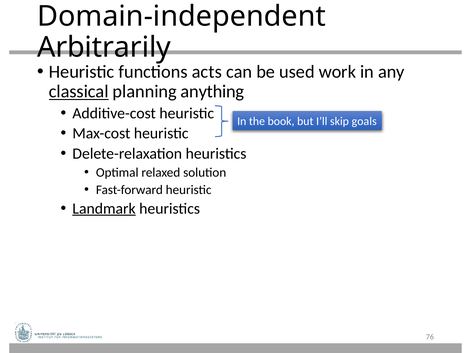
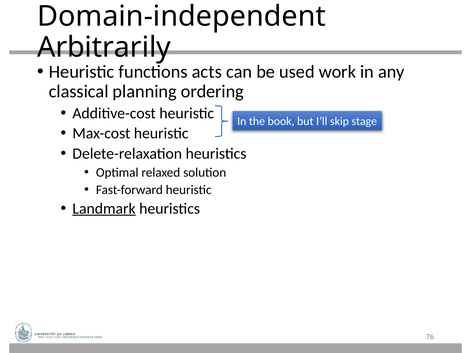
classical underline: present -> none
anything: anything -> ordering
goals: goals -> stage
